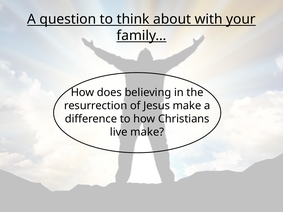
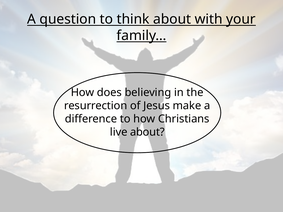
live make: make -> about
